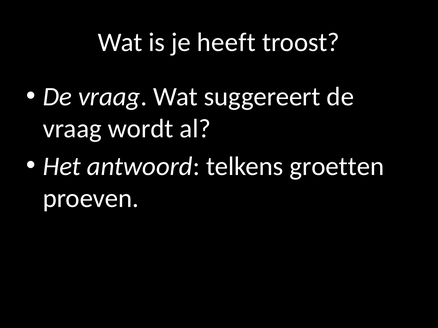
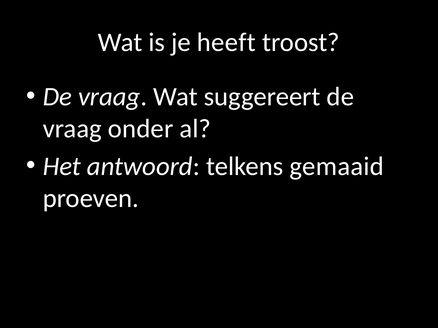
wordt: wordt -> onder
groetten: groetten -> gemaaid
